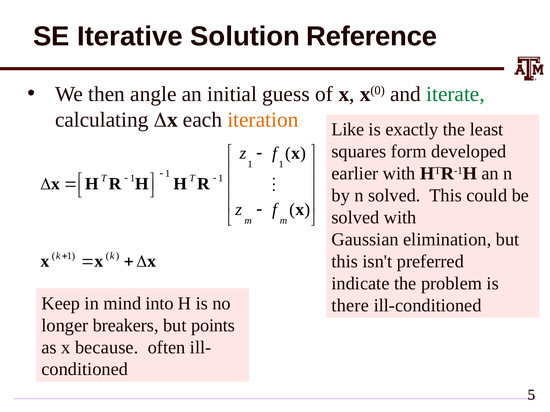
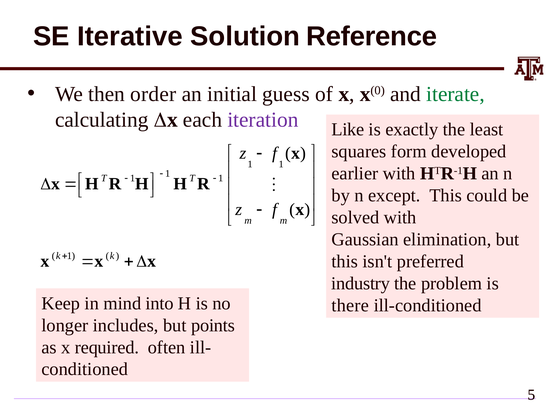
angle: angle -> order
iteration colour: orange -> purple
n solved: solved -> except
indicate: indicate -> industry
breakers: breakers -> includes
because: because -> required
